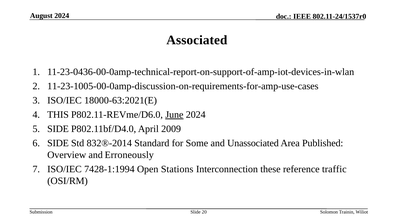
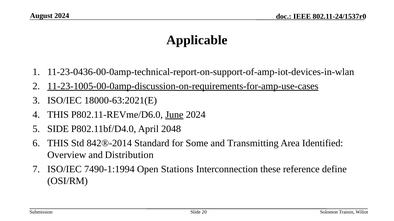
Associated: Associated -> Applicable
11-23-1005-00-0amp-discussion-on-requirements-for-amp-use-cases underline: none -> present
2009: 2009 -> 2048
SIDE at (58, 144): SIDE -> THIS
832®-2014: 832®-2014 -> 842®-2014
Unassociated: Unassociated -> Transmitting
Published: Published -> Identified
Erroneously: Erroneously -> Distribution
7428-1:1994: 7428-1:1994 -> 7490-1:1994
traffic: traffic -> define
